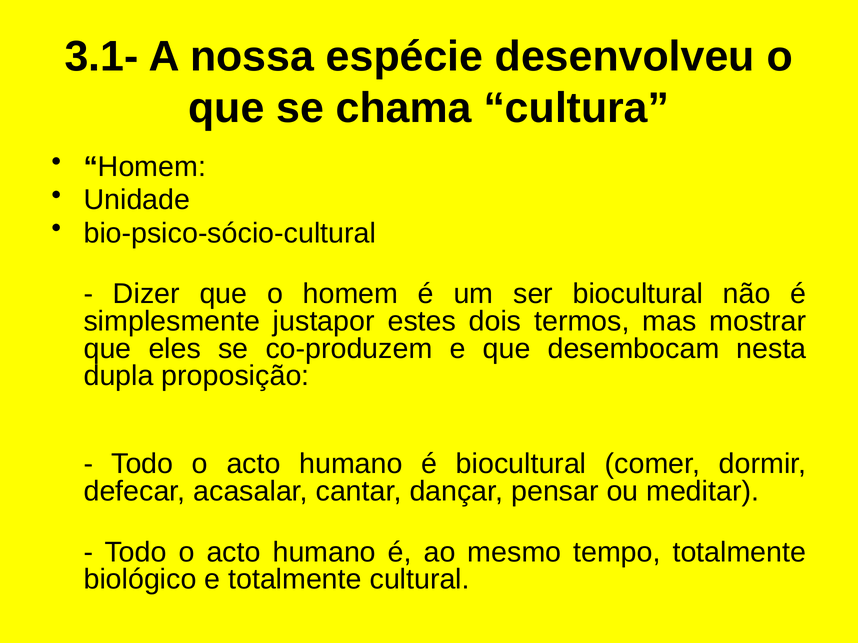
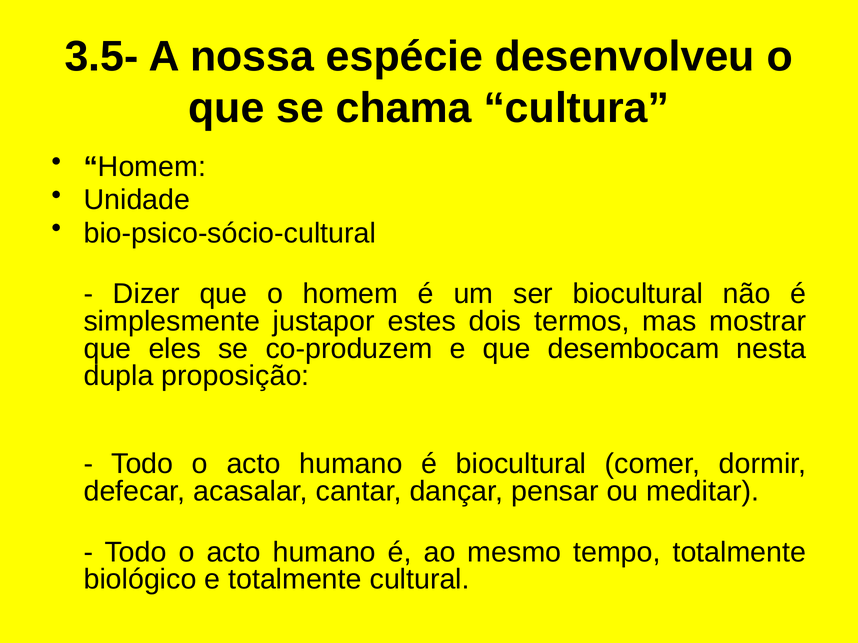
3.1-: 3.1- -> 3.5-
